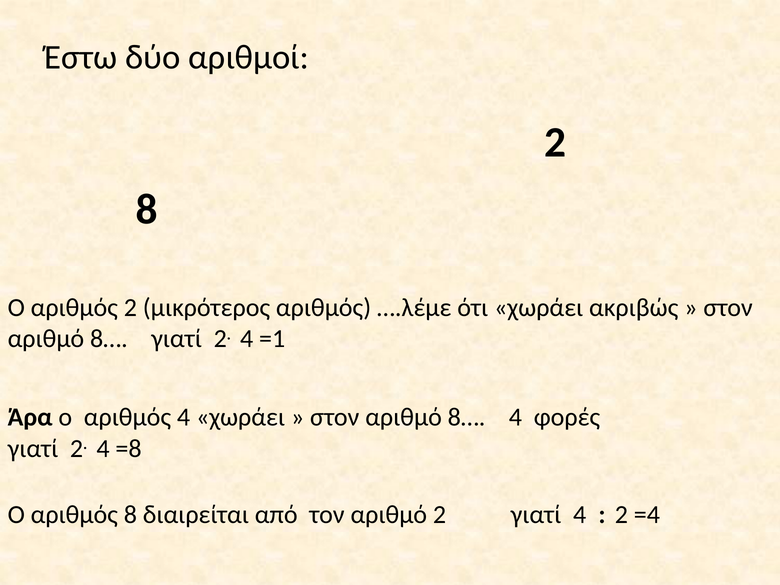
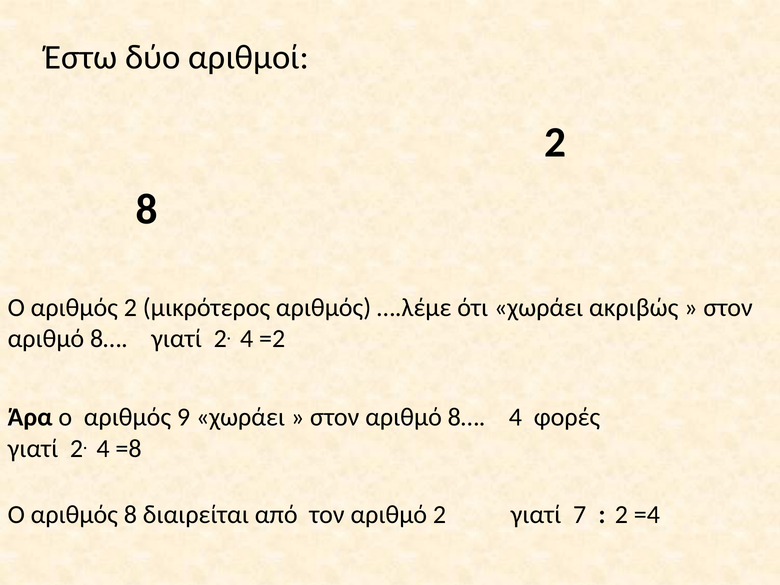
=1: =1 -> =2
αριθμός 4: 4 -> 9
γιατί 4: 4 -> 7
